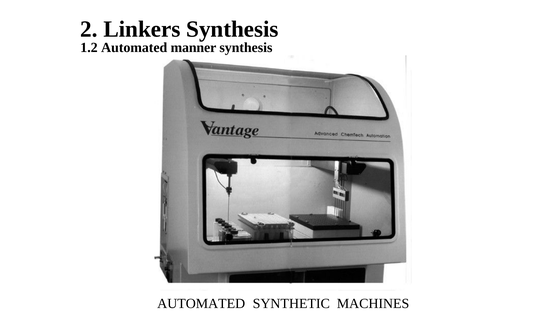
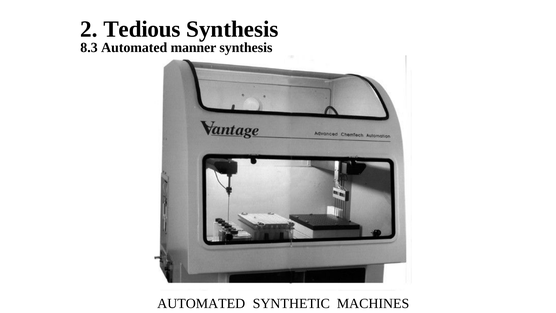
Linkers: Linkers -> Tedious
1.2: 1.2 -> 8.3
